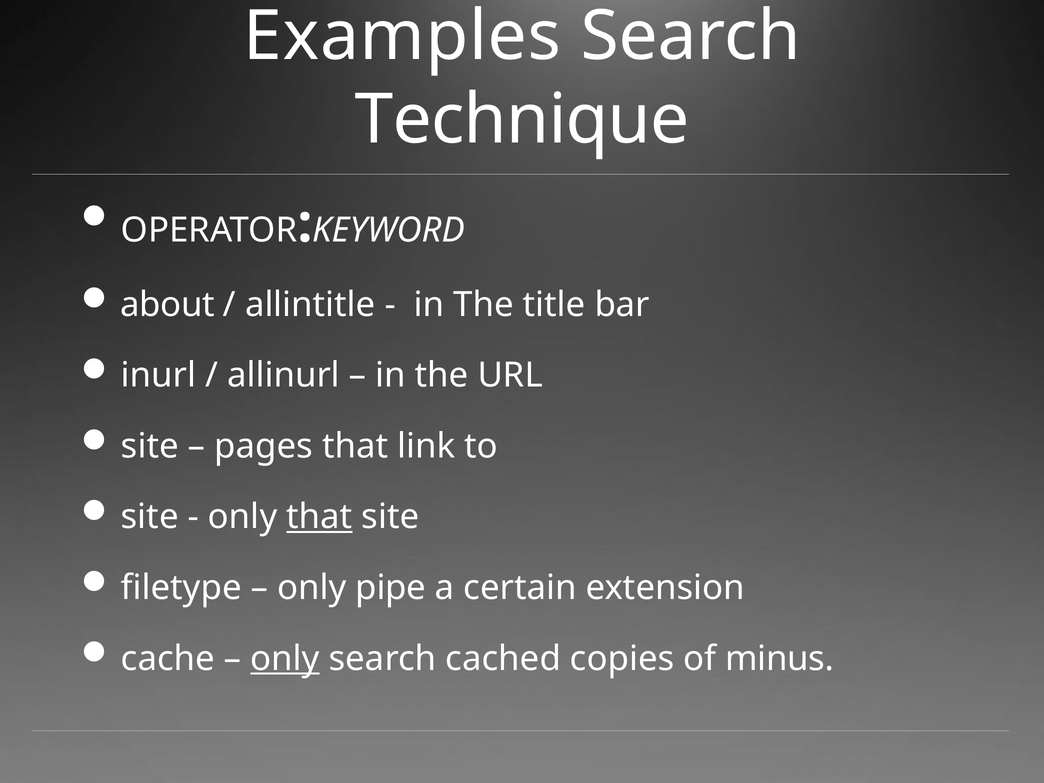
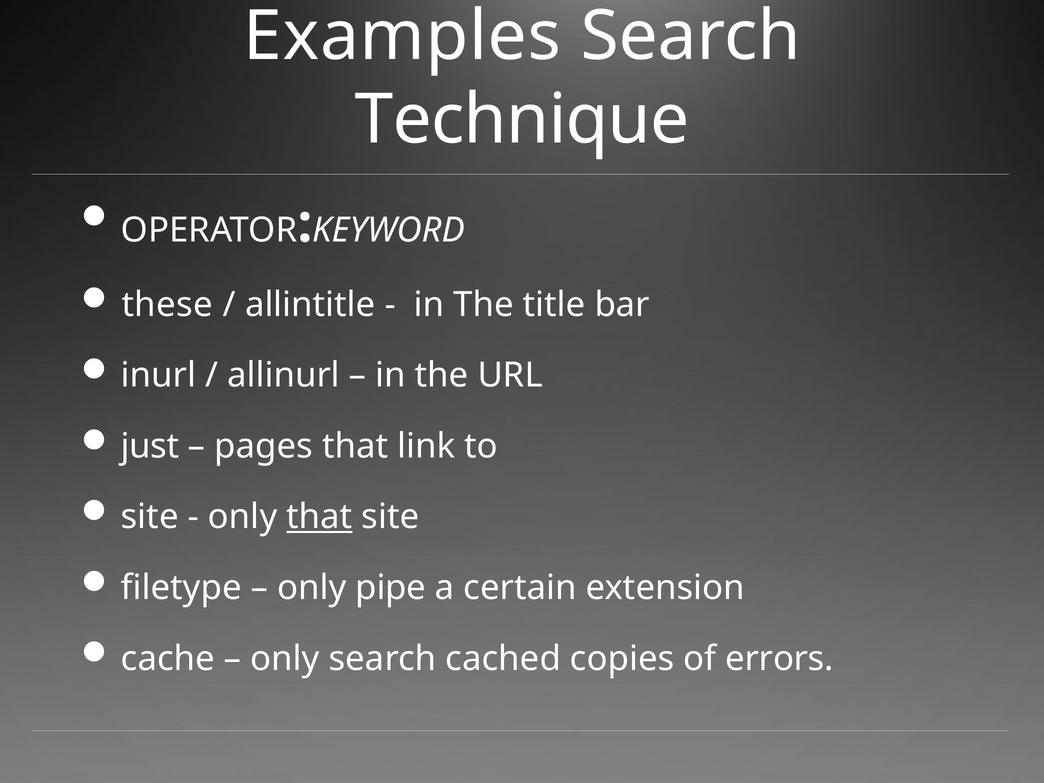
about: about -> these
site at (150, 446): site -> just
only at (285, 659) underline: present -> none
minus: minus -> errors
